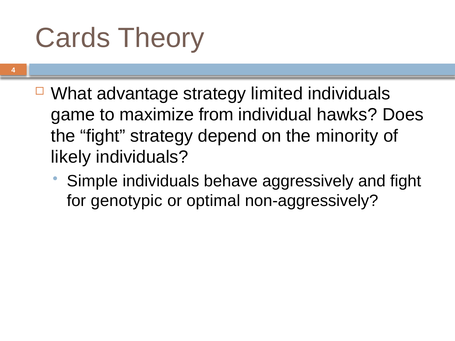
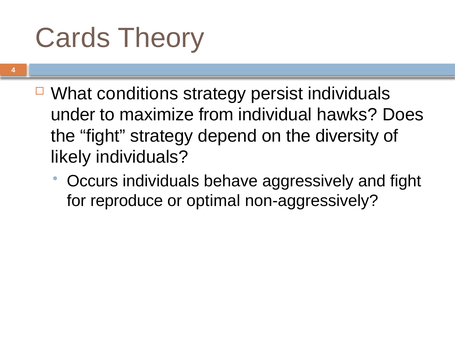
advantage: advantage -> conditions
limited: limited -> persist
game: game -> under
minority: minority -> diversity
Simple: Simple -> Occurs
genotypic: genotypic -> reproduce
